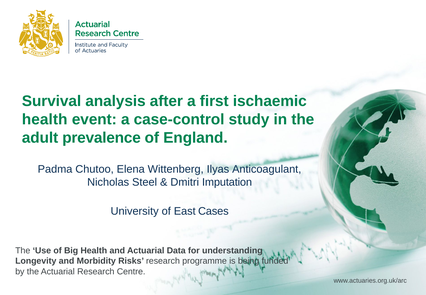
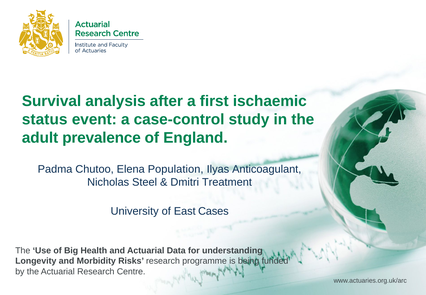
health at (45, 119): health -> status
Wittenberg: Wittenberg -> Population
Imputation: Imputation -> Treatment
